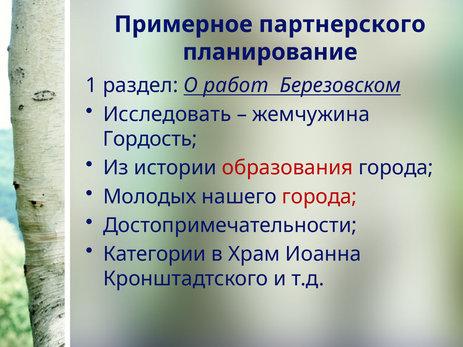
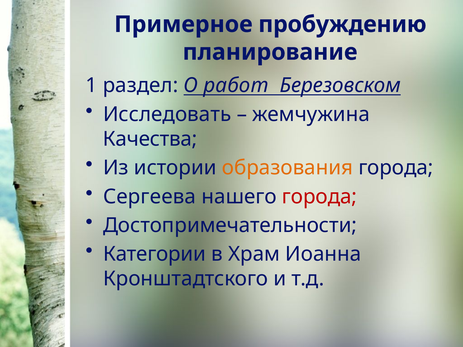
партнерского: партнерского -> пробуждению
Гордость: Гордость -> Качества
образования colour: red -> orange
Молодых: Молодых -> Сергеева
